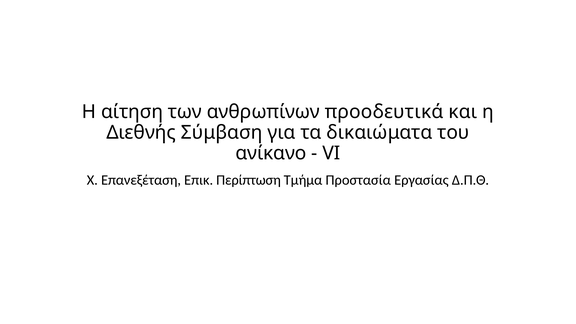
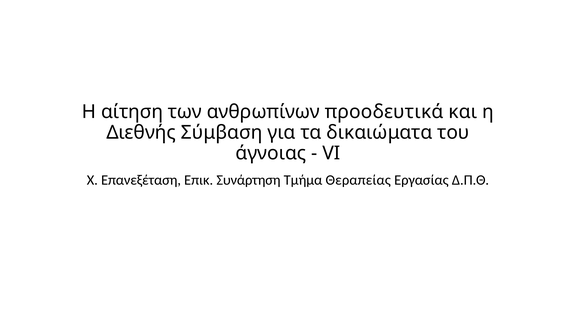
ανίκανο: ανίκανο -> άγνοιας
Περίπτωση: Περίπτωση -> Συνάρτηση
Προστασία: Προστασία -> Θεραπείας
